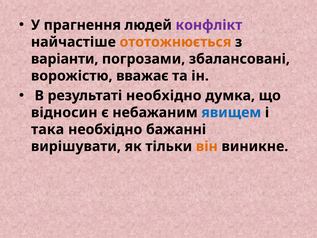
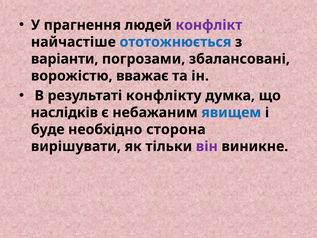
ототожнюється colour: orange -> blue
результаті необхідно: необхідно -> конфлікту
відносин: відносин -> наслідків
така: така -> буде
бажанні: бажанні -> сторона
він colour: orange -> purple
